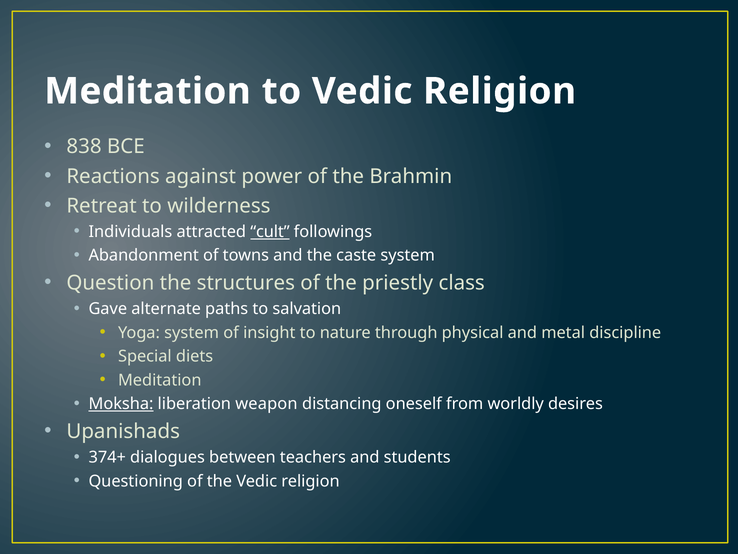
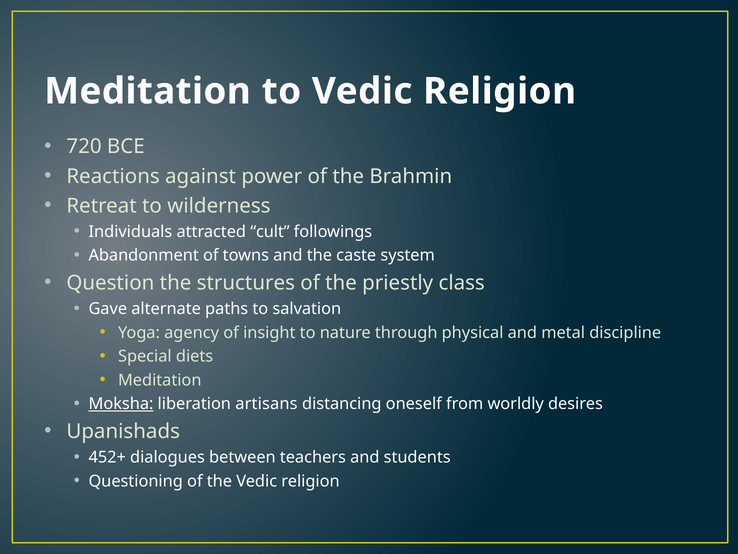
838: 838 -> 720
cult underline: present -> none
Yoga system: system -> agency
weapon: weapon -> artisans
374+: 374+ -> 452+
